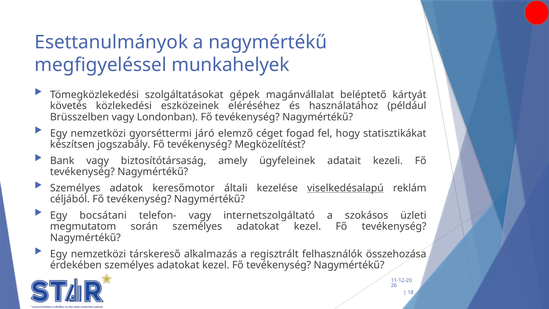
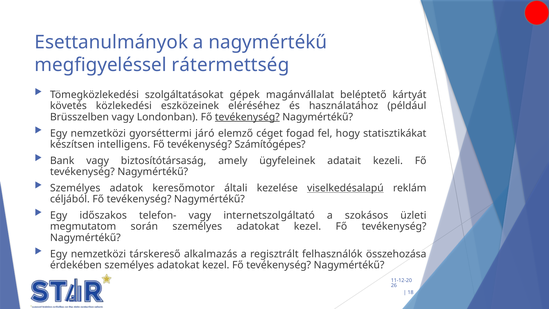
munkahelyek: munkahelyek -> rátermettség
tevékenység at (247, 117) underline: none -> present
jogszabály: jogszabály -> intelligens
Megközelítést: Megközelítést -> Számítógépes
bocsátani: bocsátani -> időszakos
